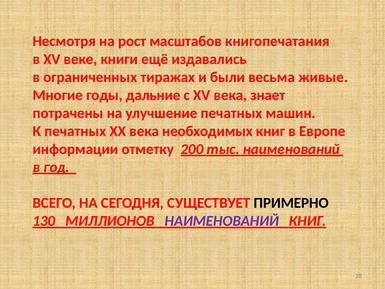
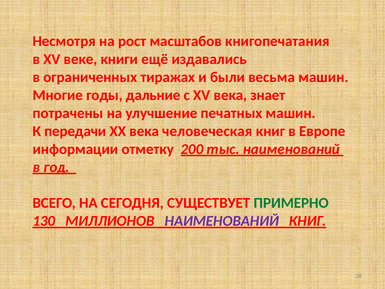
весьма живые: живые -> машин
К печатных: печатных -> передачи
необходимых: необходимых -> человеческая
ПРИМЕРНО colour: black -> green
